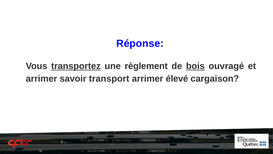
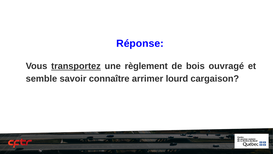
bois underline: present -> none
arrimer at (41, 78): arrimer -> semble
transport: transport -> connaître
élevé: élevé -> lourd
